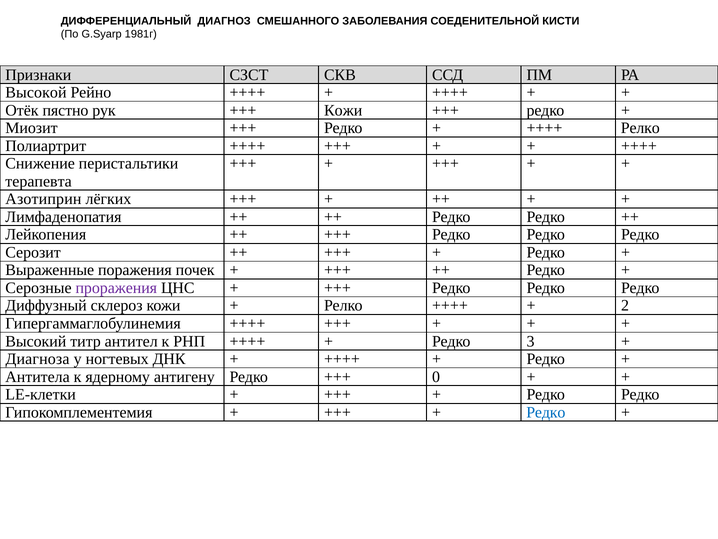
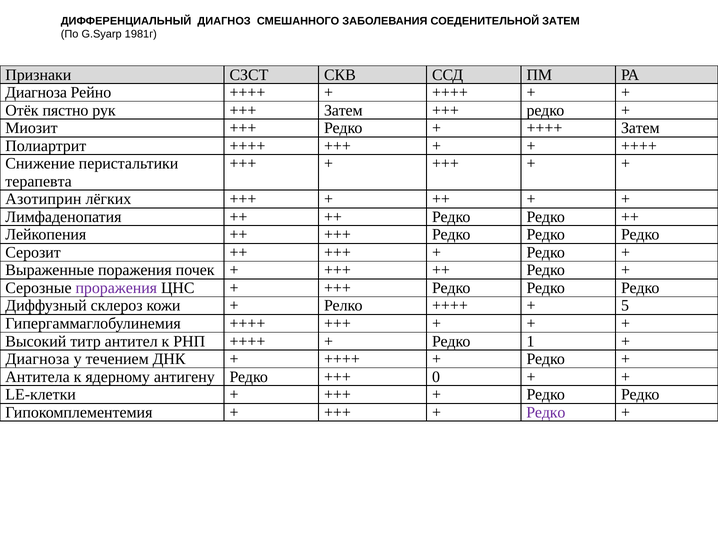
СОЕДЕНИТЕЛЬНОЙ КИСТИ: КИСТИ -> ЗАТЕМ
Высокой at (36, 92): Высокой -> Диагноза
Кожи at (343, 110): Кожи -> Затем
Релко at (640, 128): Релко -> Затем
2: 2 -> 5
3: 3 -> 1
ногтевых: ногтевых -> течением
Редко at (546, 412) colour: blue -> purple
